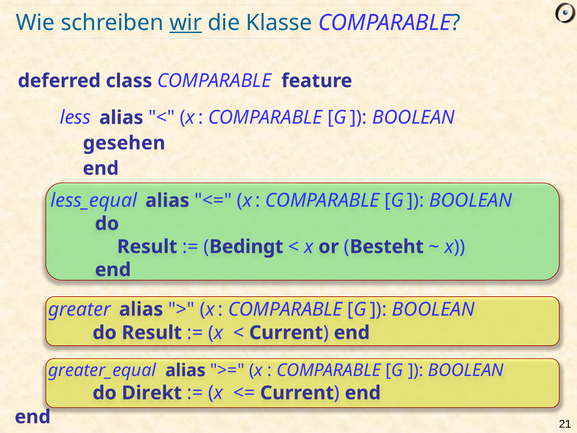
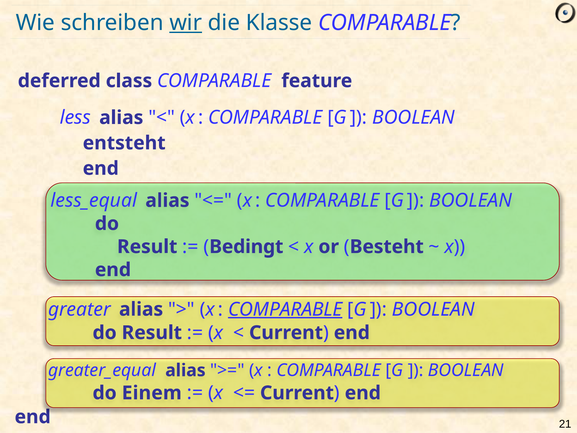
gesehen: gesehen -> entsteht
COMPARABLE at (285, 309) underline: none -> present
Direkt: Direkt -> Einem
